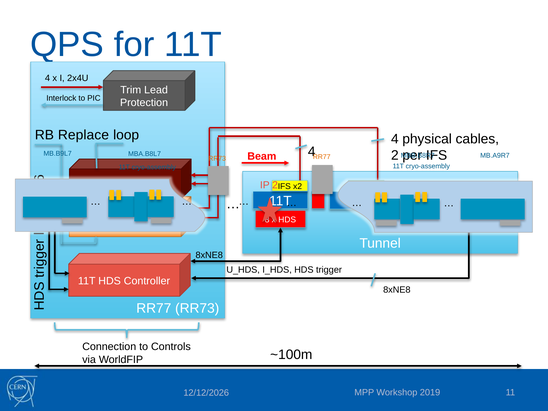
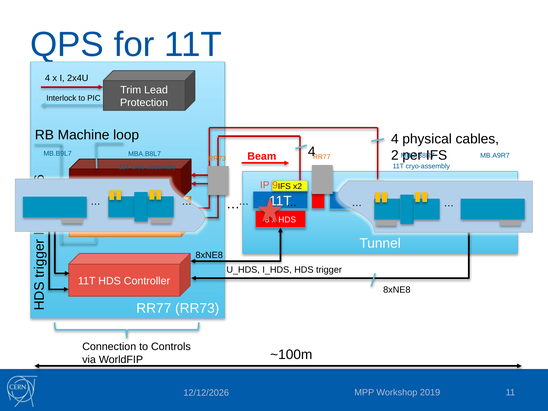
Replace: Replace -> Machine
IP 2: 2 -> 9
